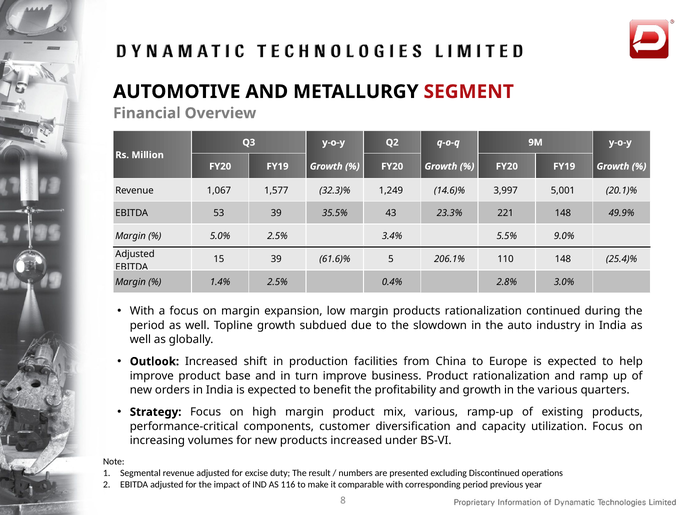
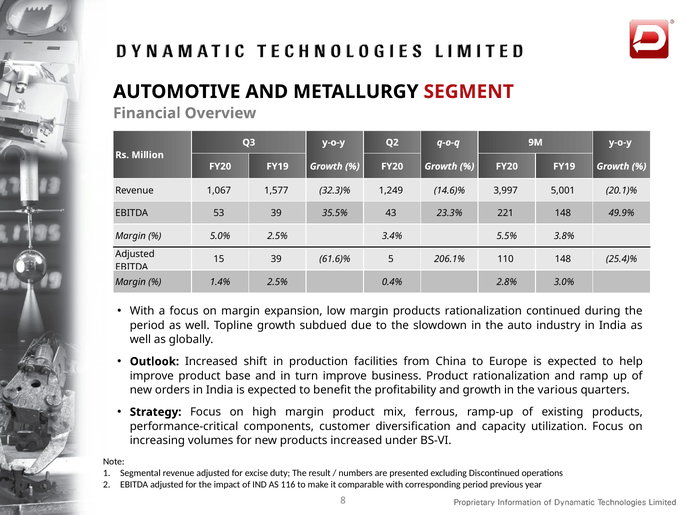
9.0%: 9.0% -> 3.8%
mix various: various -> ferrous
